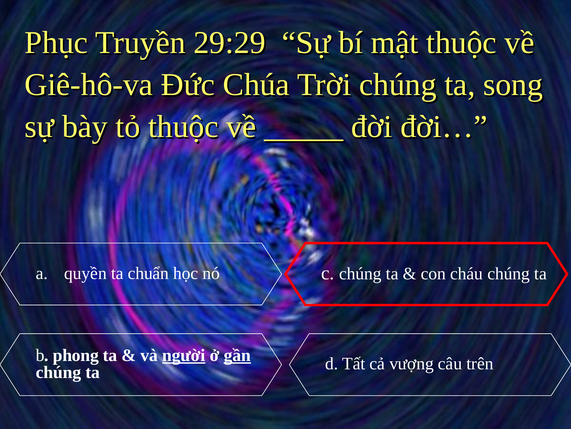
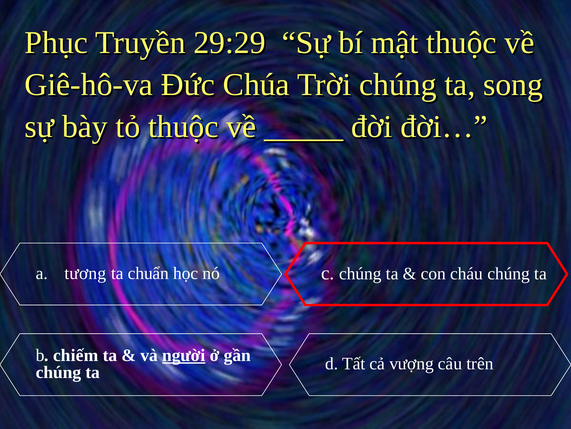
quyền: quyền -> tương
phong: phong -> chiếm
gần underline: present -> none
